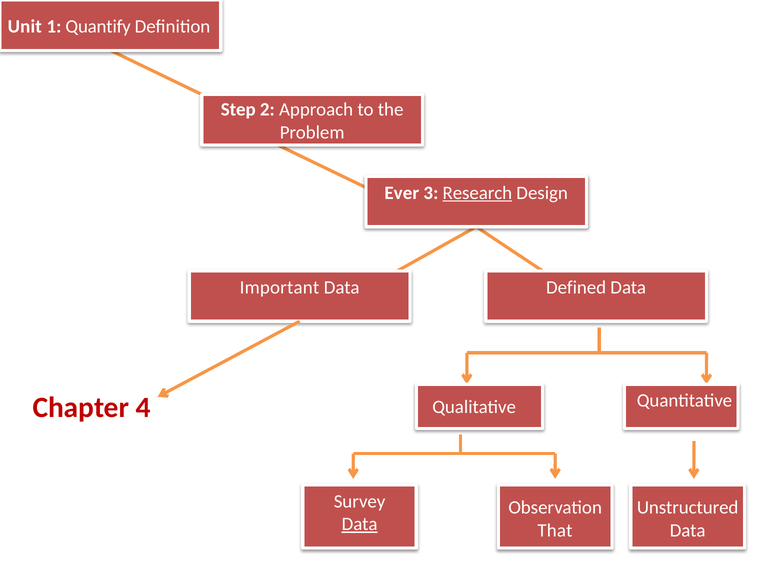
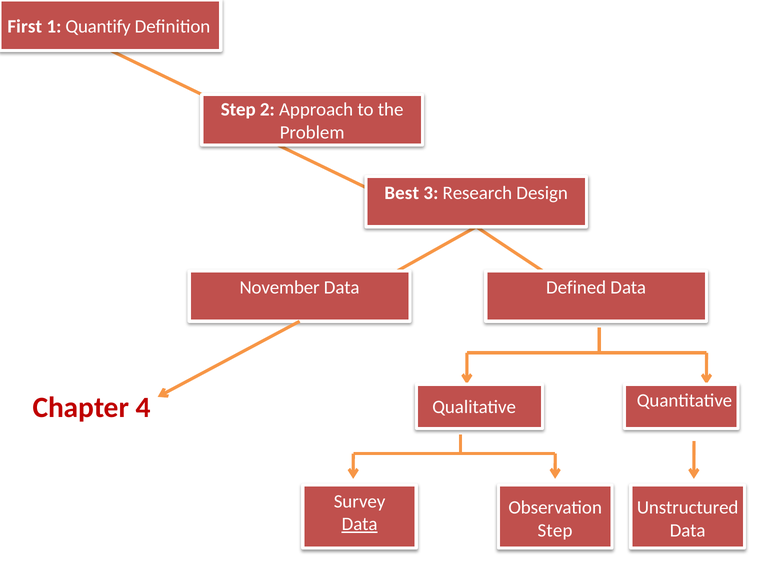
Unit: Unit -> First
Ever: Ever -> Best
Research underline: present -> none
Important: Important -> November
That at (555, 531): That -> Step
